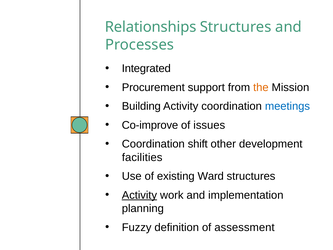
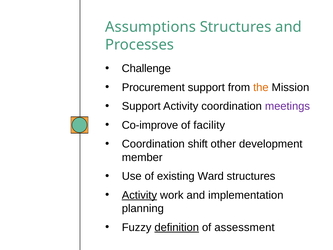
Relationships: Relationships -> Assumptions
Integrated: Integrated -> Challenge
Building at (141, 106): Building -> Support
meetings colour: blue -> purple
issues: issues -> facility
facilities: facilities -> member
definition underline: none -> present
